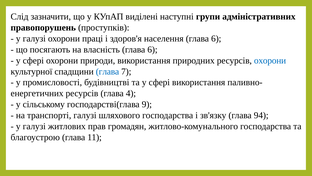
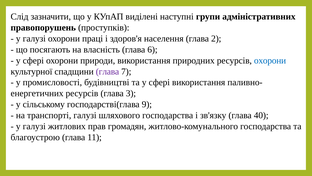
населення глава 6: 6 -> 2
глава at (107, 71) colour: blue -> purple
4: 4 -> 3
94: 94 -> 40
